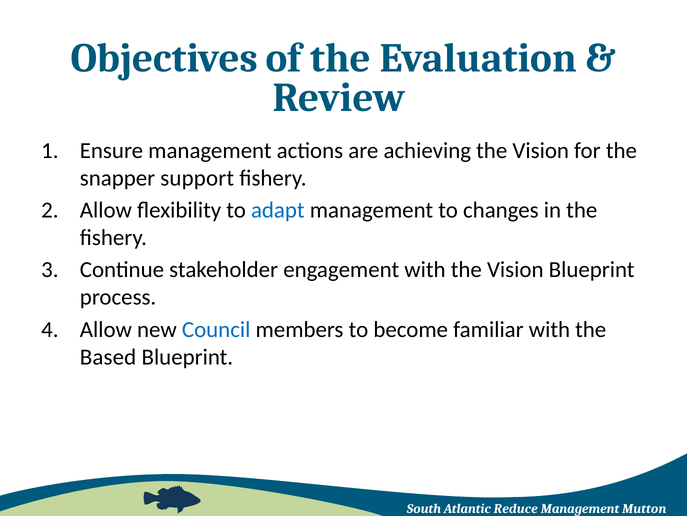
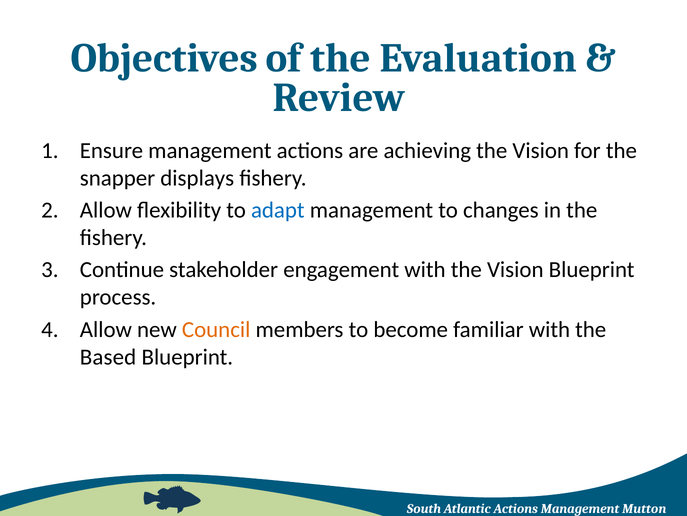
support: support -> displays
Council colour: blue -> orange
Reduce at (516, 508): Reduce -> Actions
